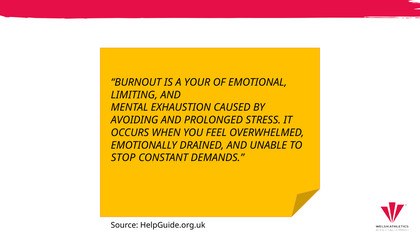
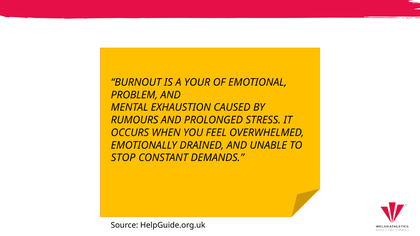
LIMITING: LIMITING -> PROBLEM
AVOIDING: AVOIDING -> RUMOURS
